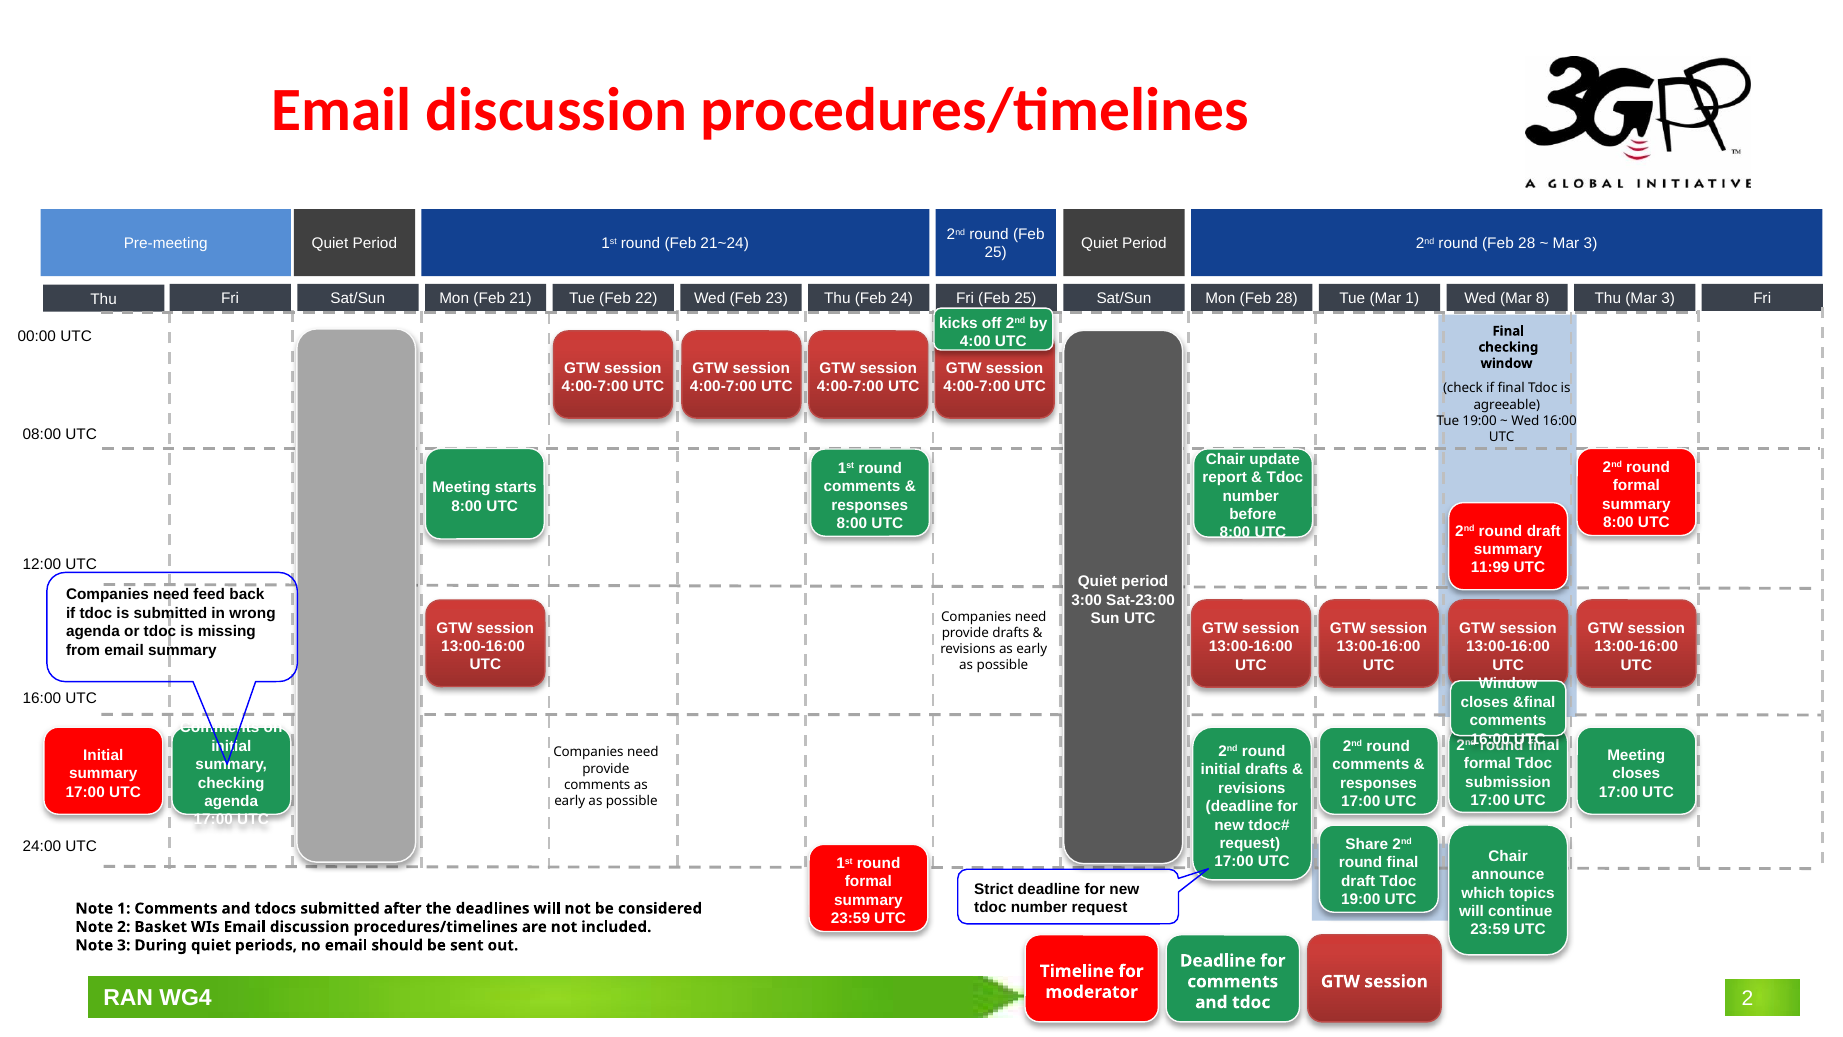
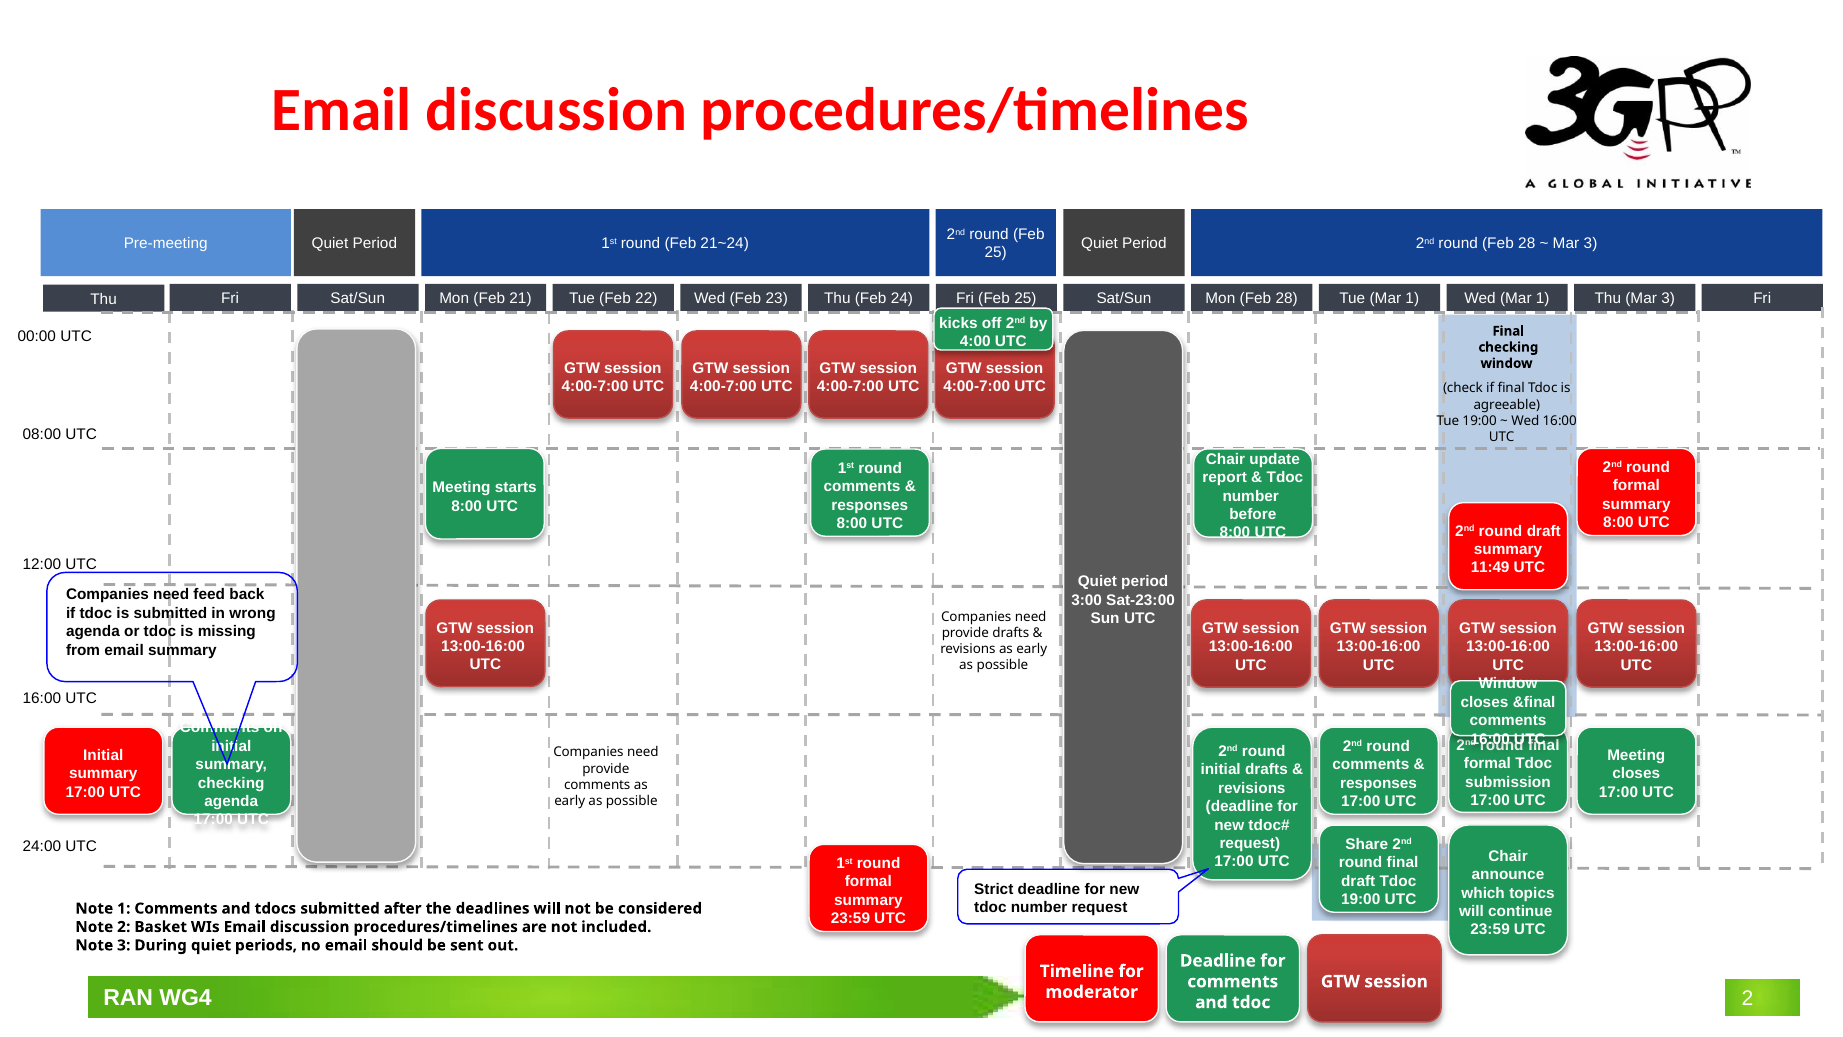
Wed Mar 8: 8 -> 1
11:99: 11:99 -> 11:49
